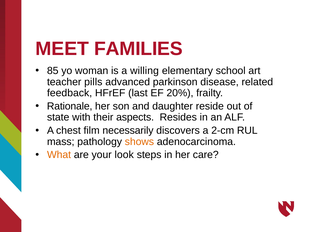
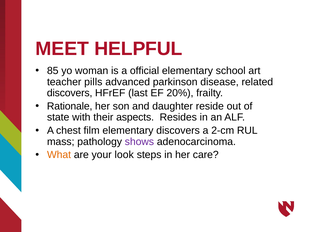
FAMILIES: FAMILIES -> HELPFUL
willing: willing -> official
feedback at (70, 93): feedback -> discovers
film necessarily: necessarily -> elementary
shows colour: orange -> purple
